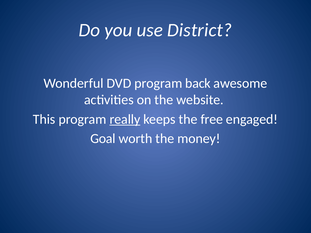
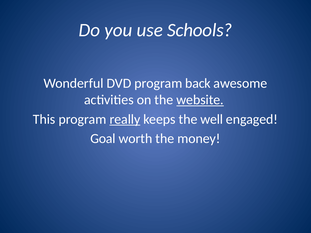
District: District -> Schools
website underline: none -> present
free: free -> well
